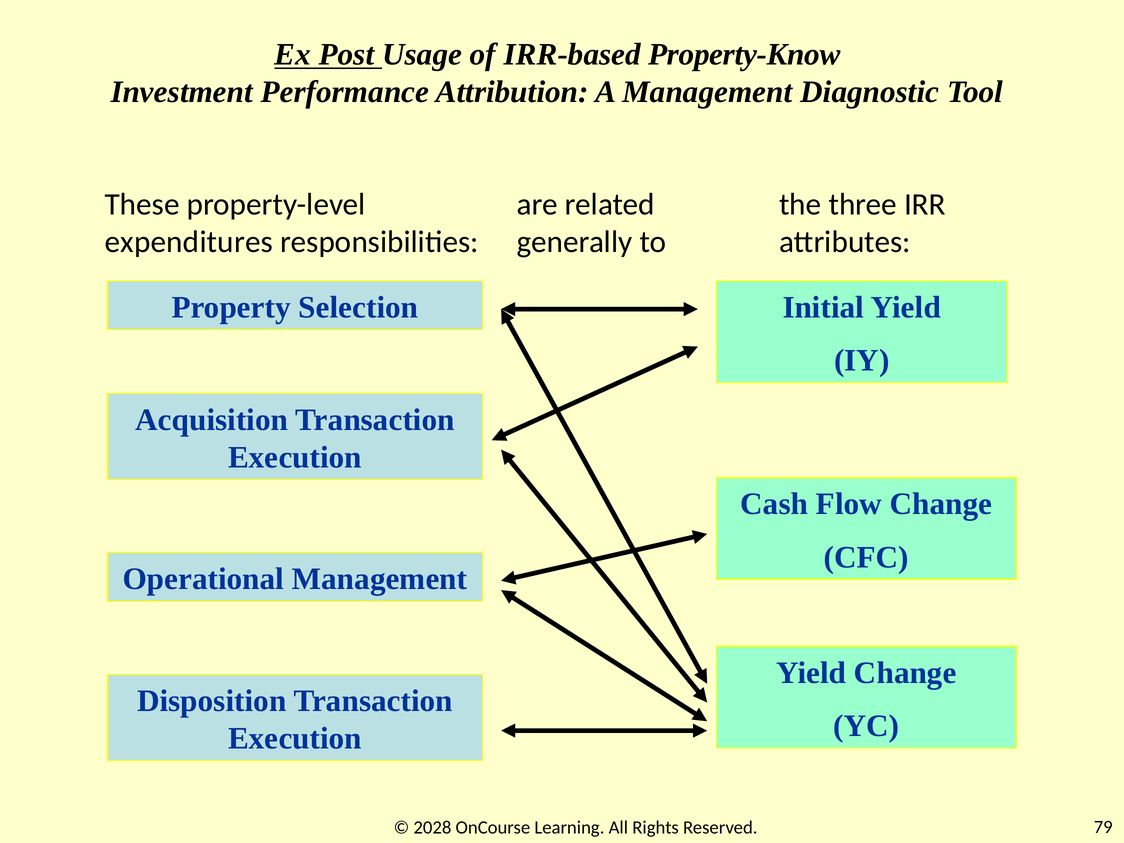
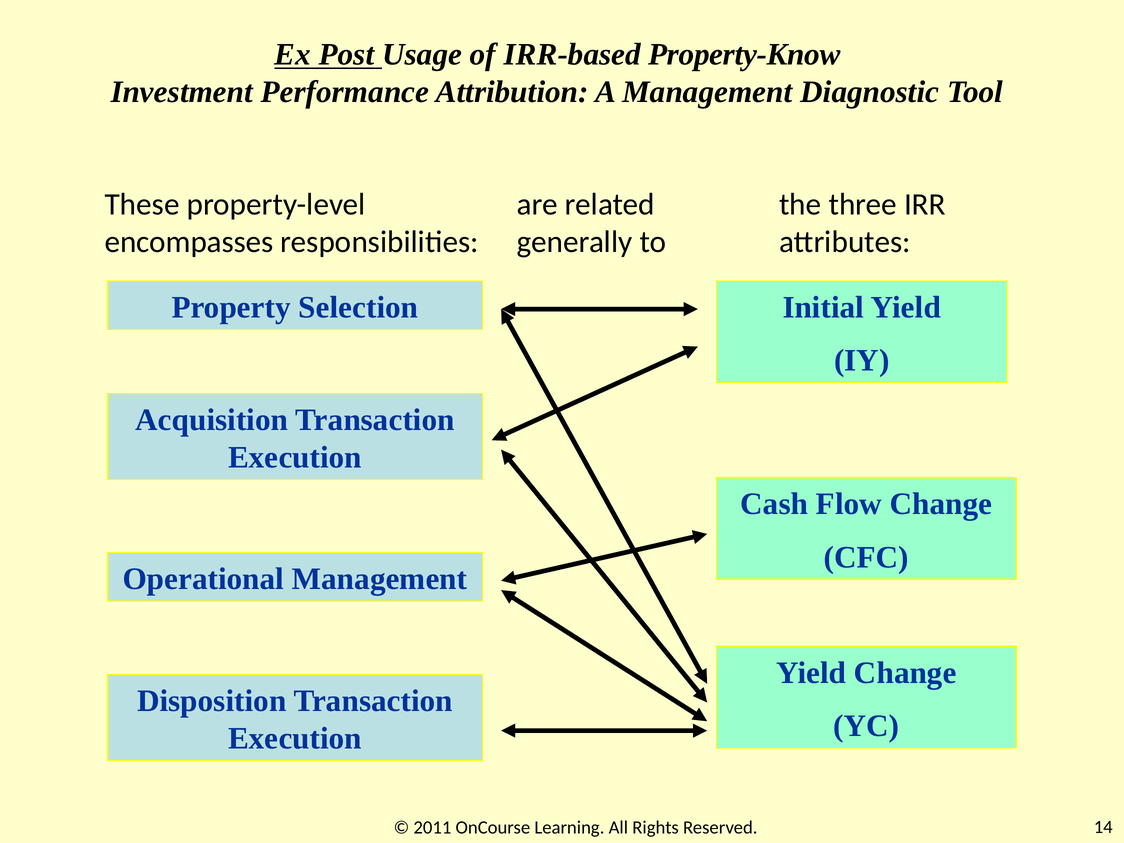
expenditures: expenditures -> encompasses
2028: 2028 -> 2011
79: 79 -> 14
